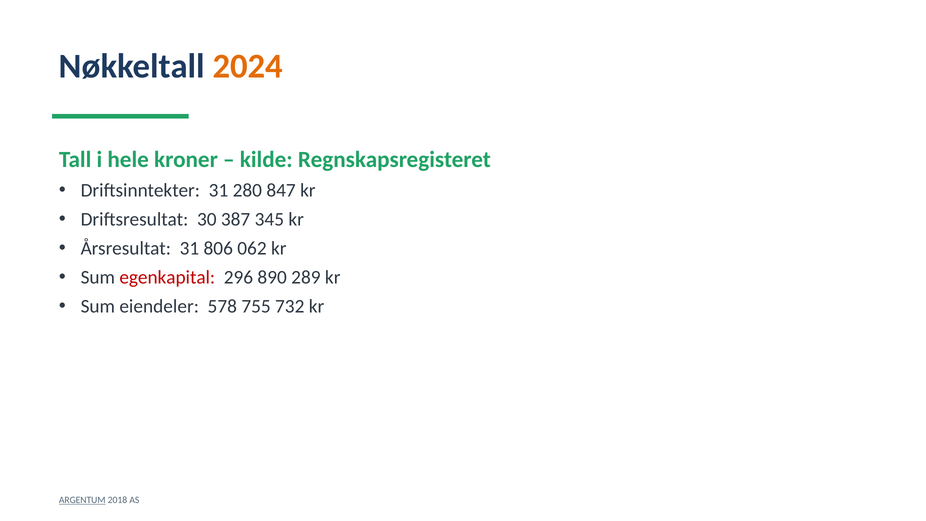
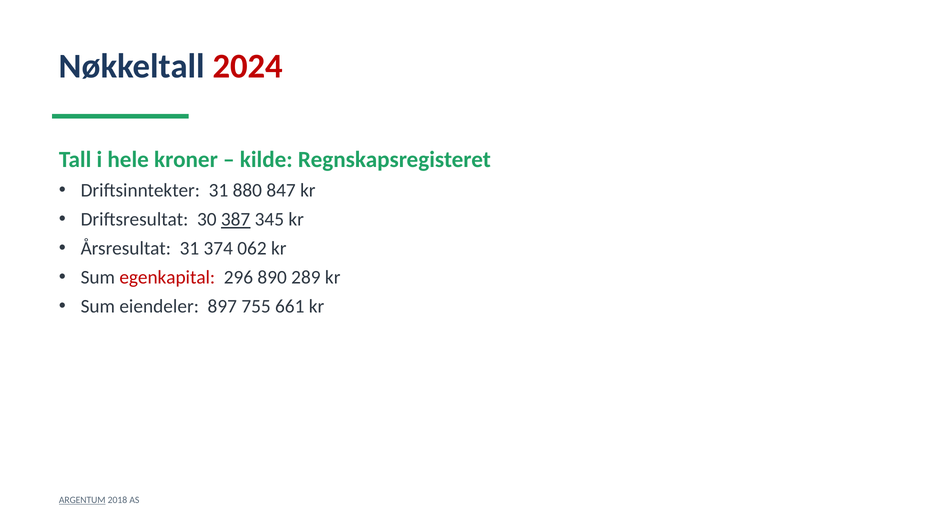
2024 colour: orange -> red
280: 280 -> 880
387 underline: none -> present
806: 806 -> 374
578: 578 -> 897
732: 732 -> 661
